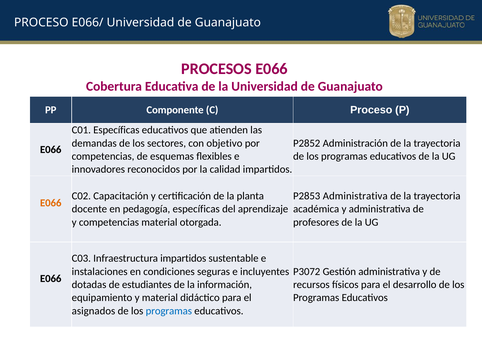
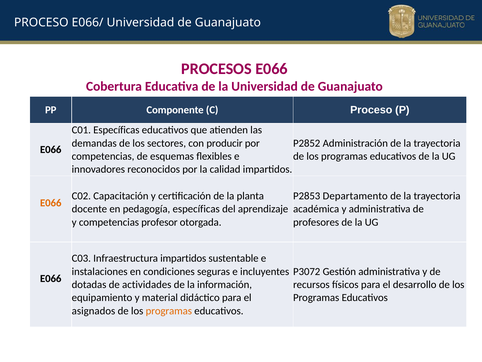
objetivo: objetivo -> producir
P2853 Administrativa: Administrativa -> Departamento
competencias material: material -> profesor
estudiantes: estudiantes -> actividades
programas at (169, 310) colour: blue -> orange
